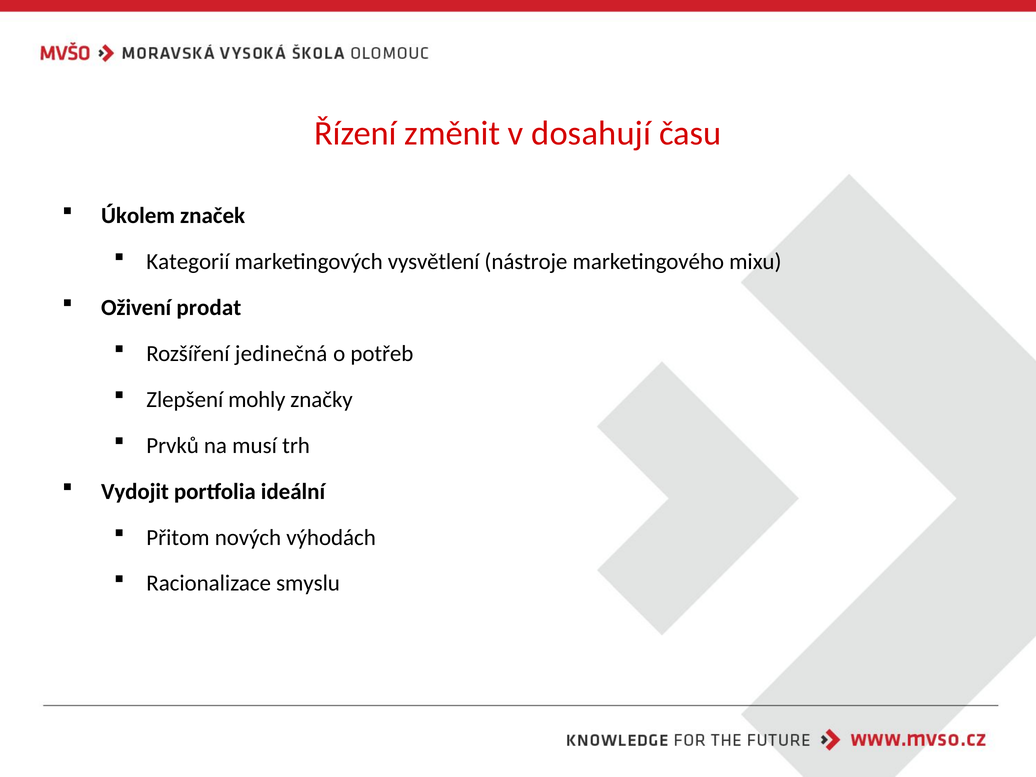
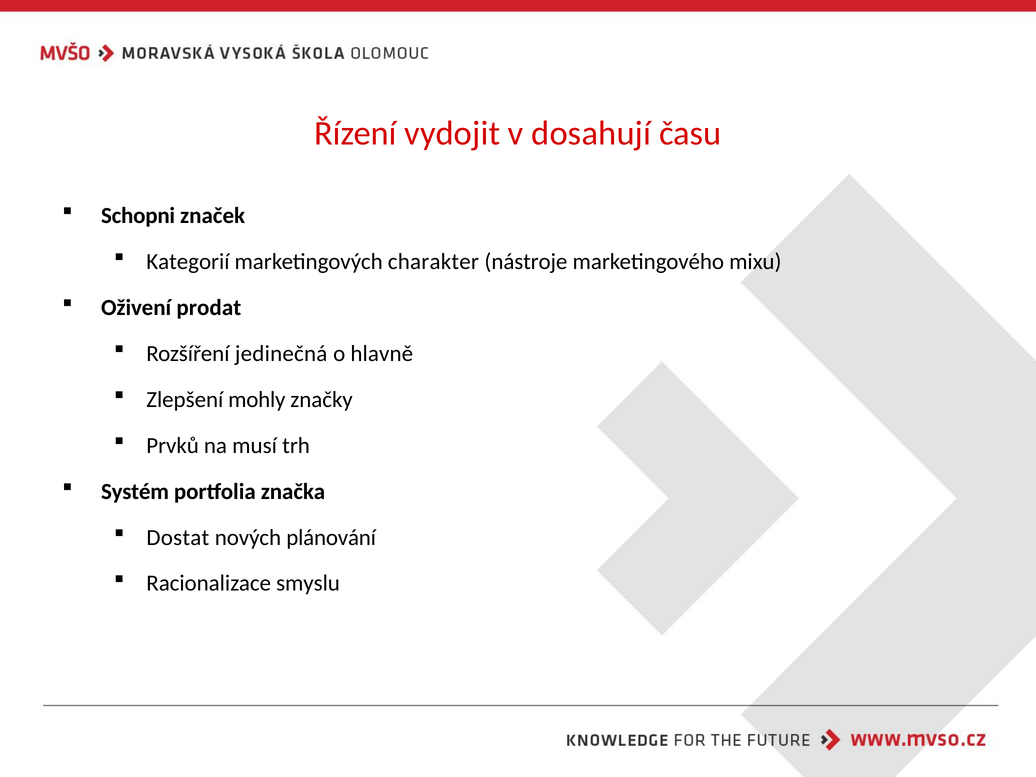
změnit: změnit -> vydojit
Úkolem: Úkolem -> Schopni
vysvětlení: vysvětlení -> charakter
potřeb: potřeb -> hlavně
Vydojit: Vydojit -> Systém
ideální: ideální -> značka
Přitom: Přitom -> Dostat
výhodách: výhodách -> plánování
